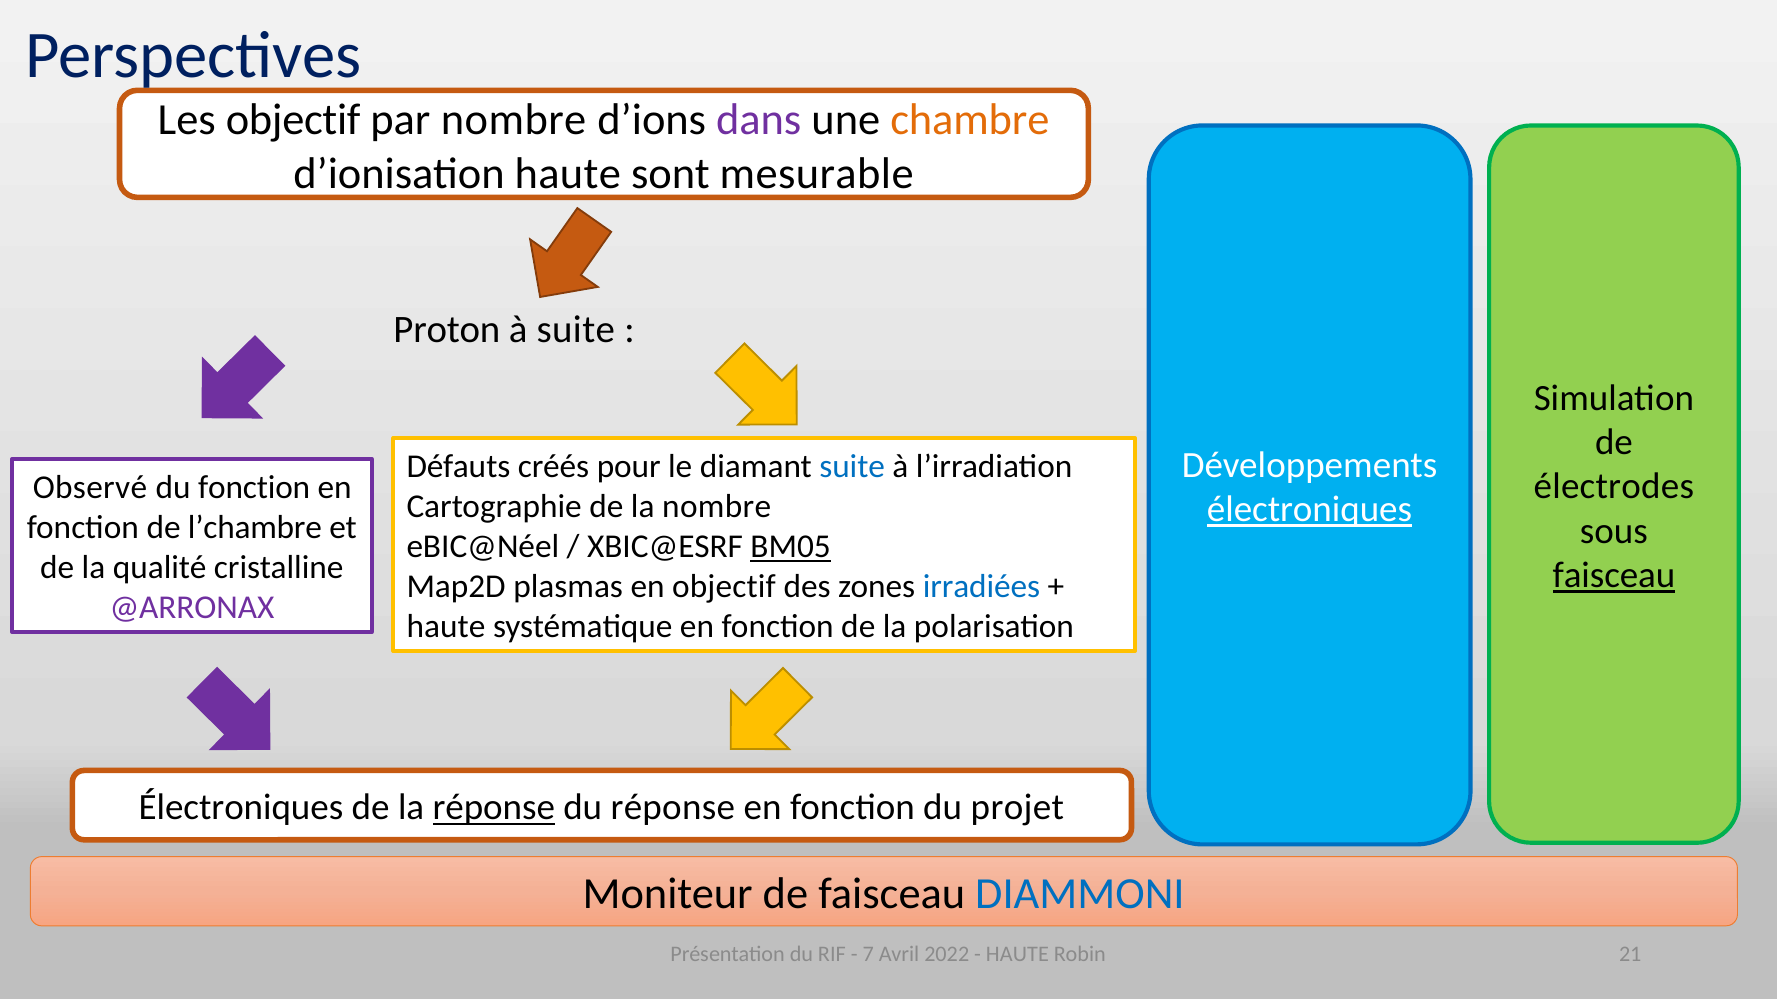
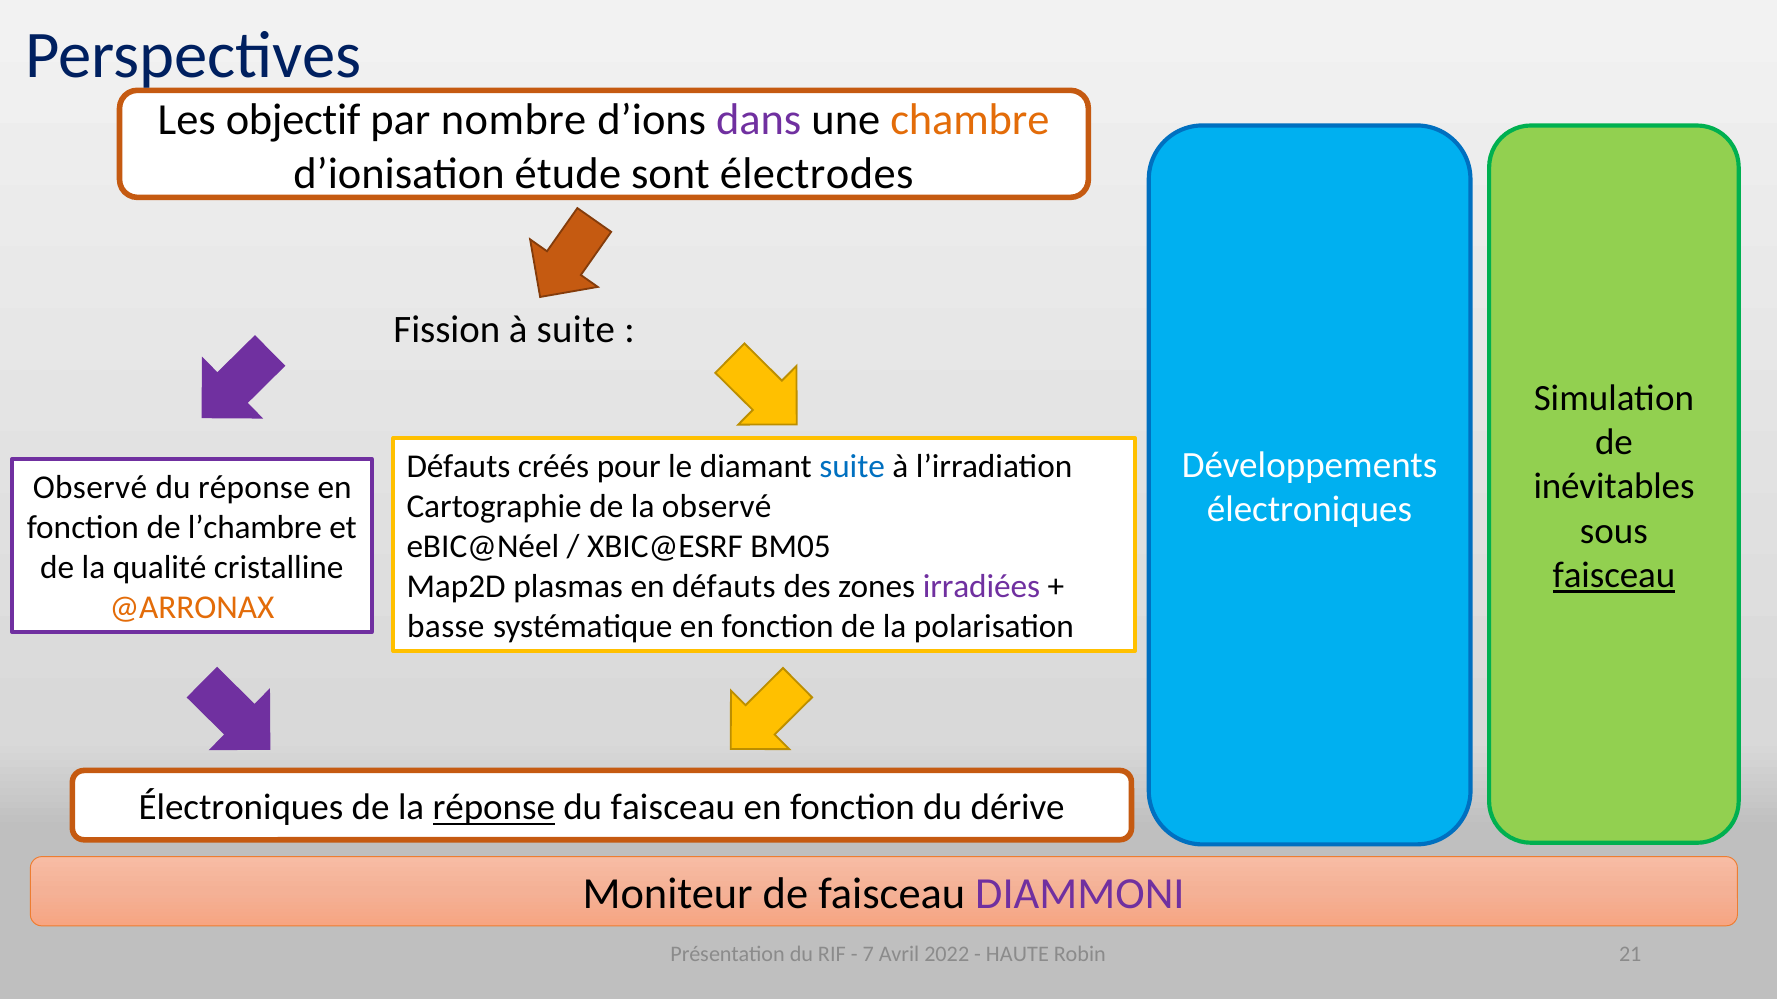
d’ionisation haute: haute -> étude
mesurable: mesurable -> électrodes
Proton: Proton -> Fission
électrodes: électrodes -> inévitables
du fonction: fonction -> réponse
la nombre: nombre -> observé
électroniques at (1310, 510) underline: present -> none
BM05 underline: present -> none
en objectif: objectif -> défauts
irradiées colour: blue -> purple
@ARRONAX colour: purple -> orange
haute at (446, 627): haute -> basse
du réponse: réponse -> faisceau
projet: projet -> dérive
DIAMMONI colour: blue -> purple
